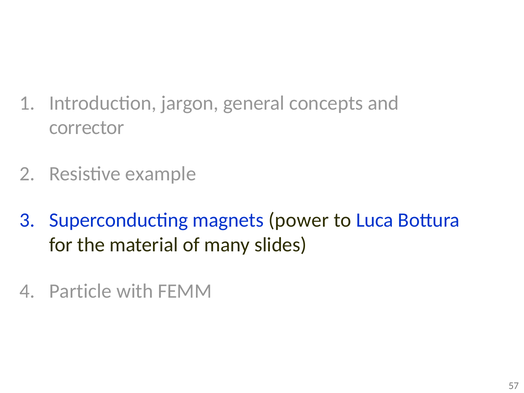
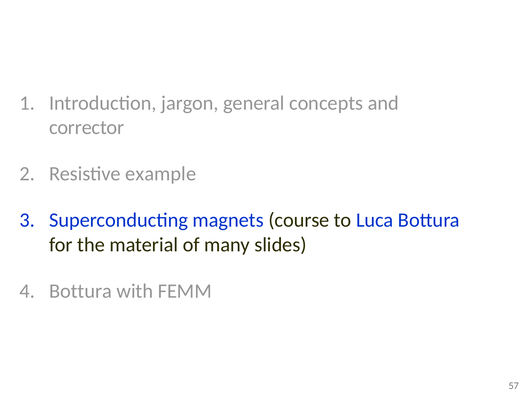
power: power -> course
Particle at (80, 291): Particle -> Bottura
